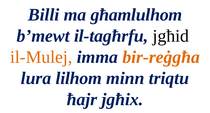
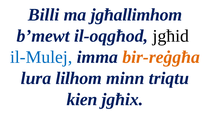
għamlulhom: għamlulhom -> jgħallimhom
il-tagħrfu: il-tagħrfu -> il-oqgħod
il-Mulej colour: orange -> blue
ħajr: ħajr -> kien
